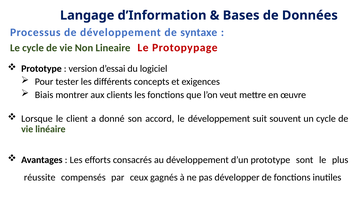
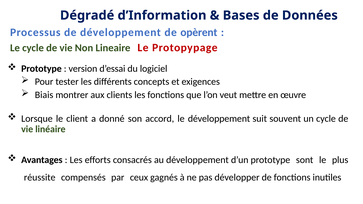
Langage: Langage -> Dégradé
syntaxe: syntaxe -> opèrent
